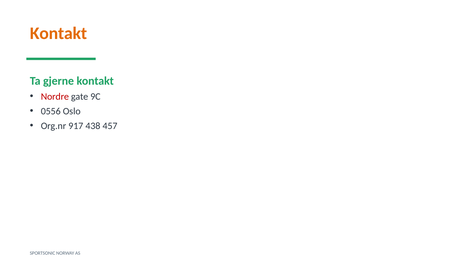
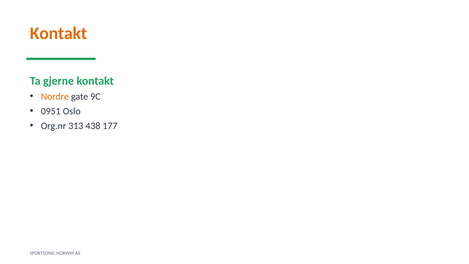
Nordre colour: red -> orange
0556: 0556 -> 0951
917: 917 -> 313
457: 457 -> 177
